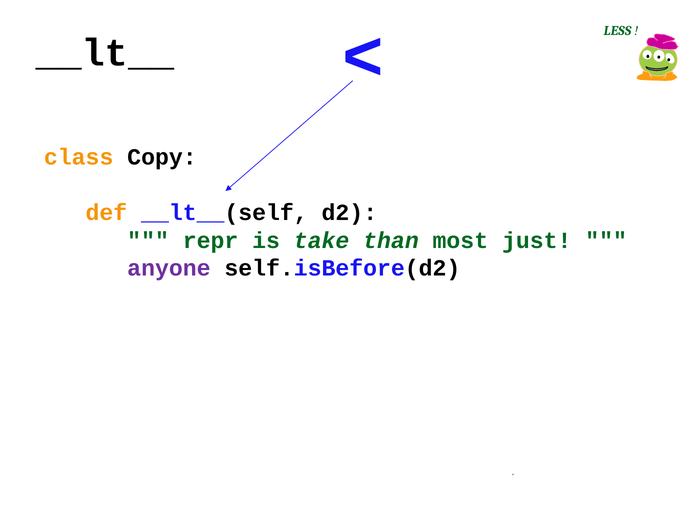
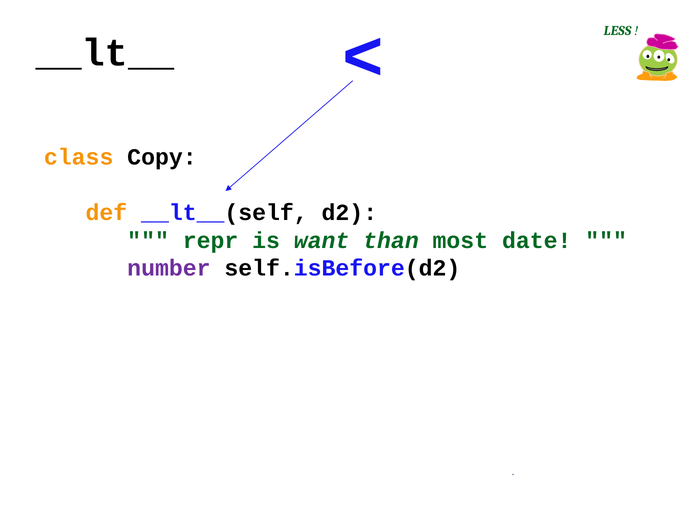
take: take -> want
just: just -> date
anyone: anyone -> number
